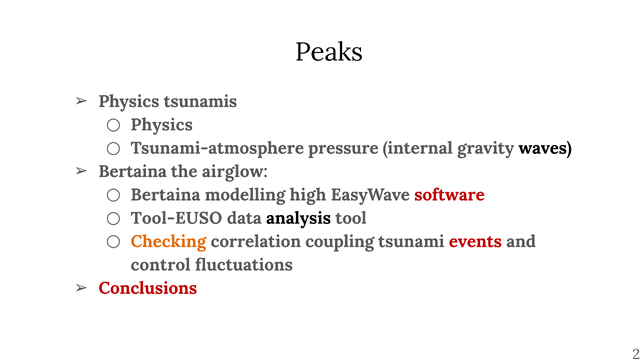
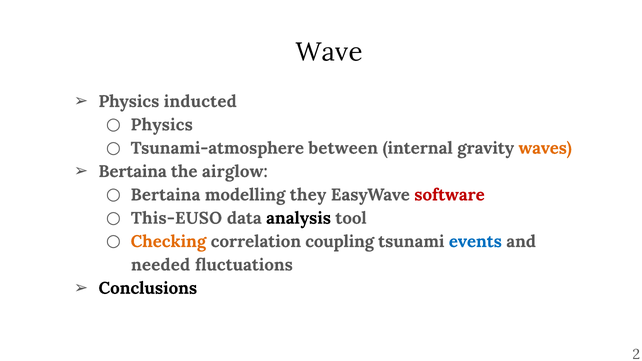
Peaks: Peaks -> Wave
tsunamis: tsunamis -> inducted
pressure: pressure -> between
waves colour: black -> orange
high: high -> they
Tool-EUSO: Tool-EUSO -> This-EUSO
events colour: red -> blue
control: control -> needed
Conclusions colour: red -> black
